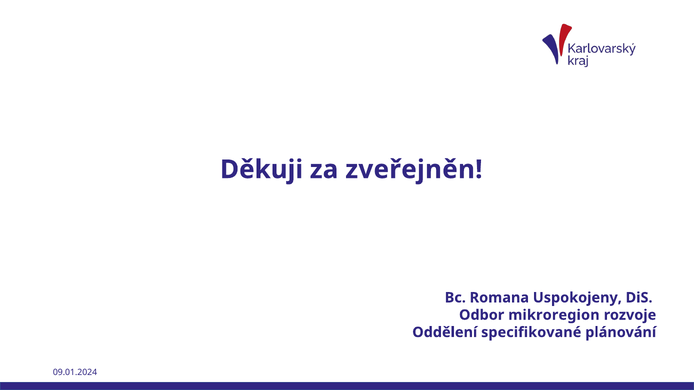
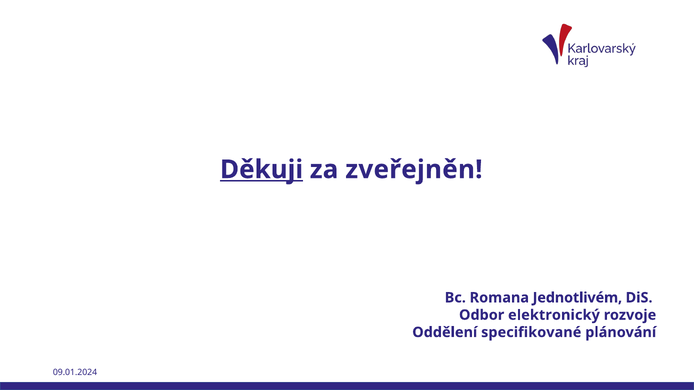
Děkuji underline: none -> present
Uspokojeny: Uspokojeny -> Jednotlivém
mikroregion: mikroregion -> elektronický
